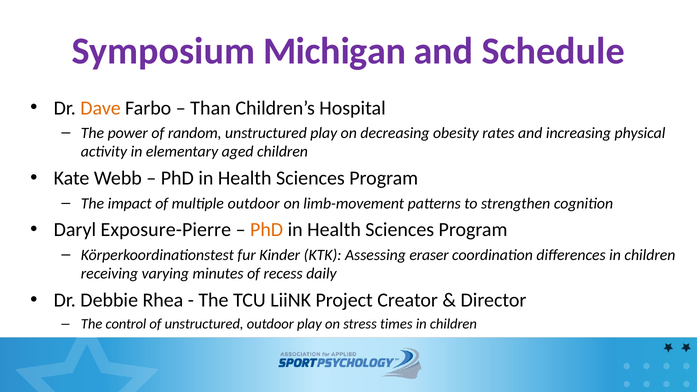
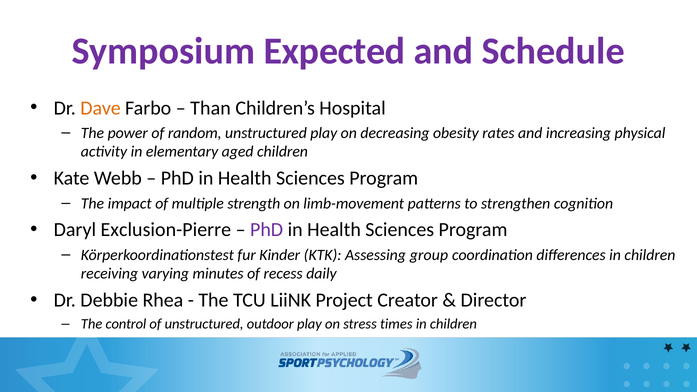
Michigan: Michigan -> Expected
multiple outdoor: outdoor -> strength
Exposure-Pierre: Exposure-Pierre -> Exclusion-Pierre
PhD at (267, 230) colour: orange -> purple
eraser: eraser -> group
